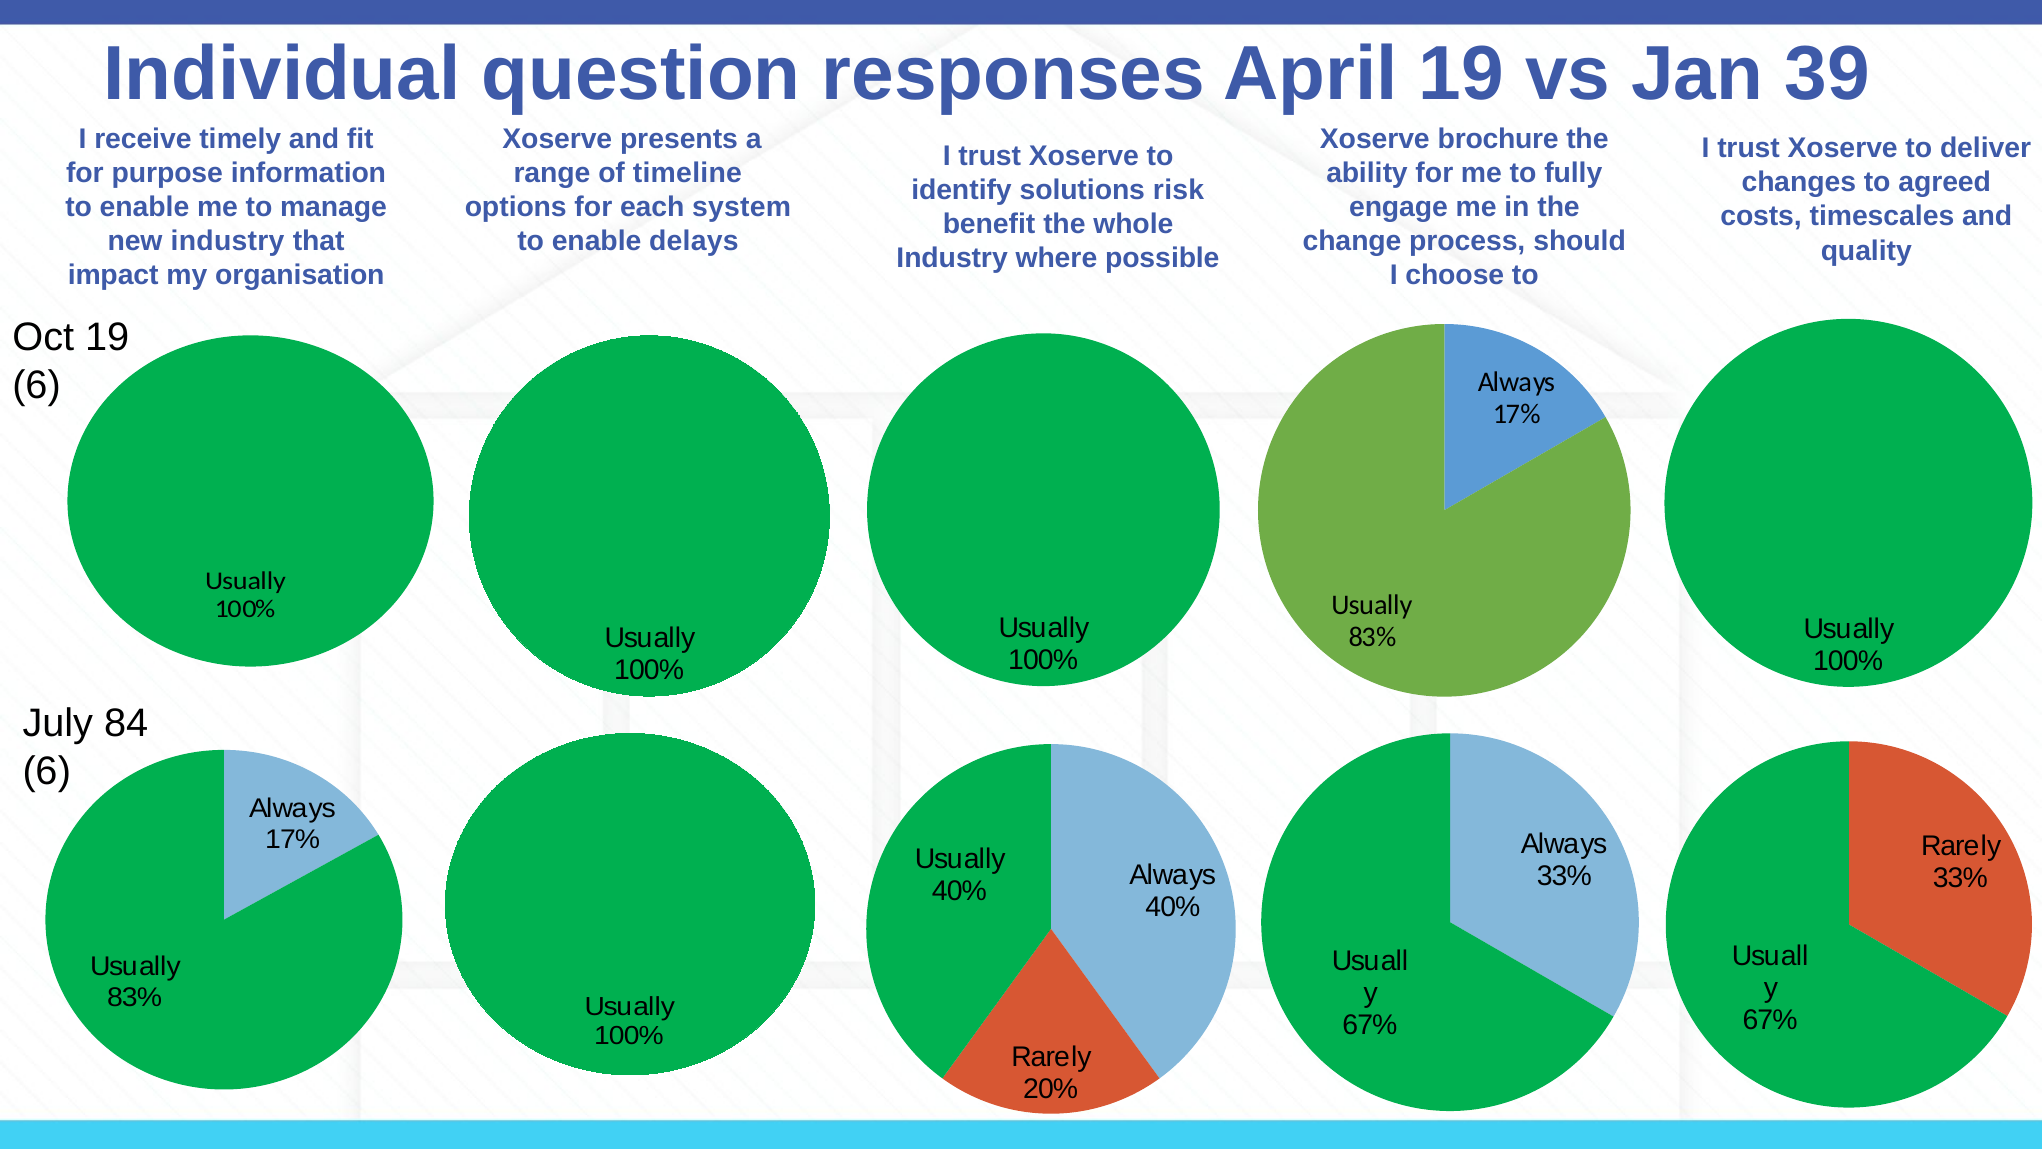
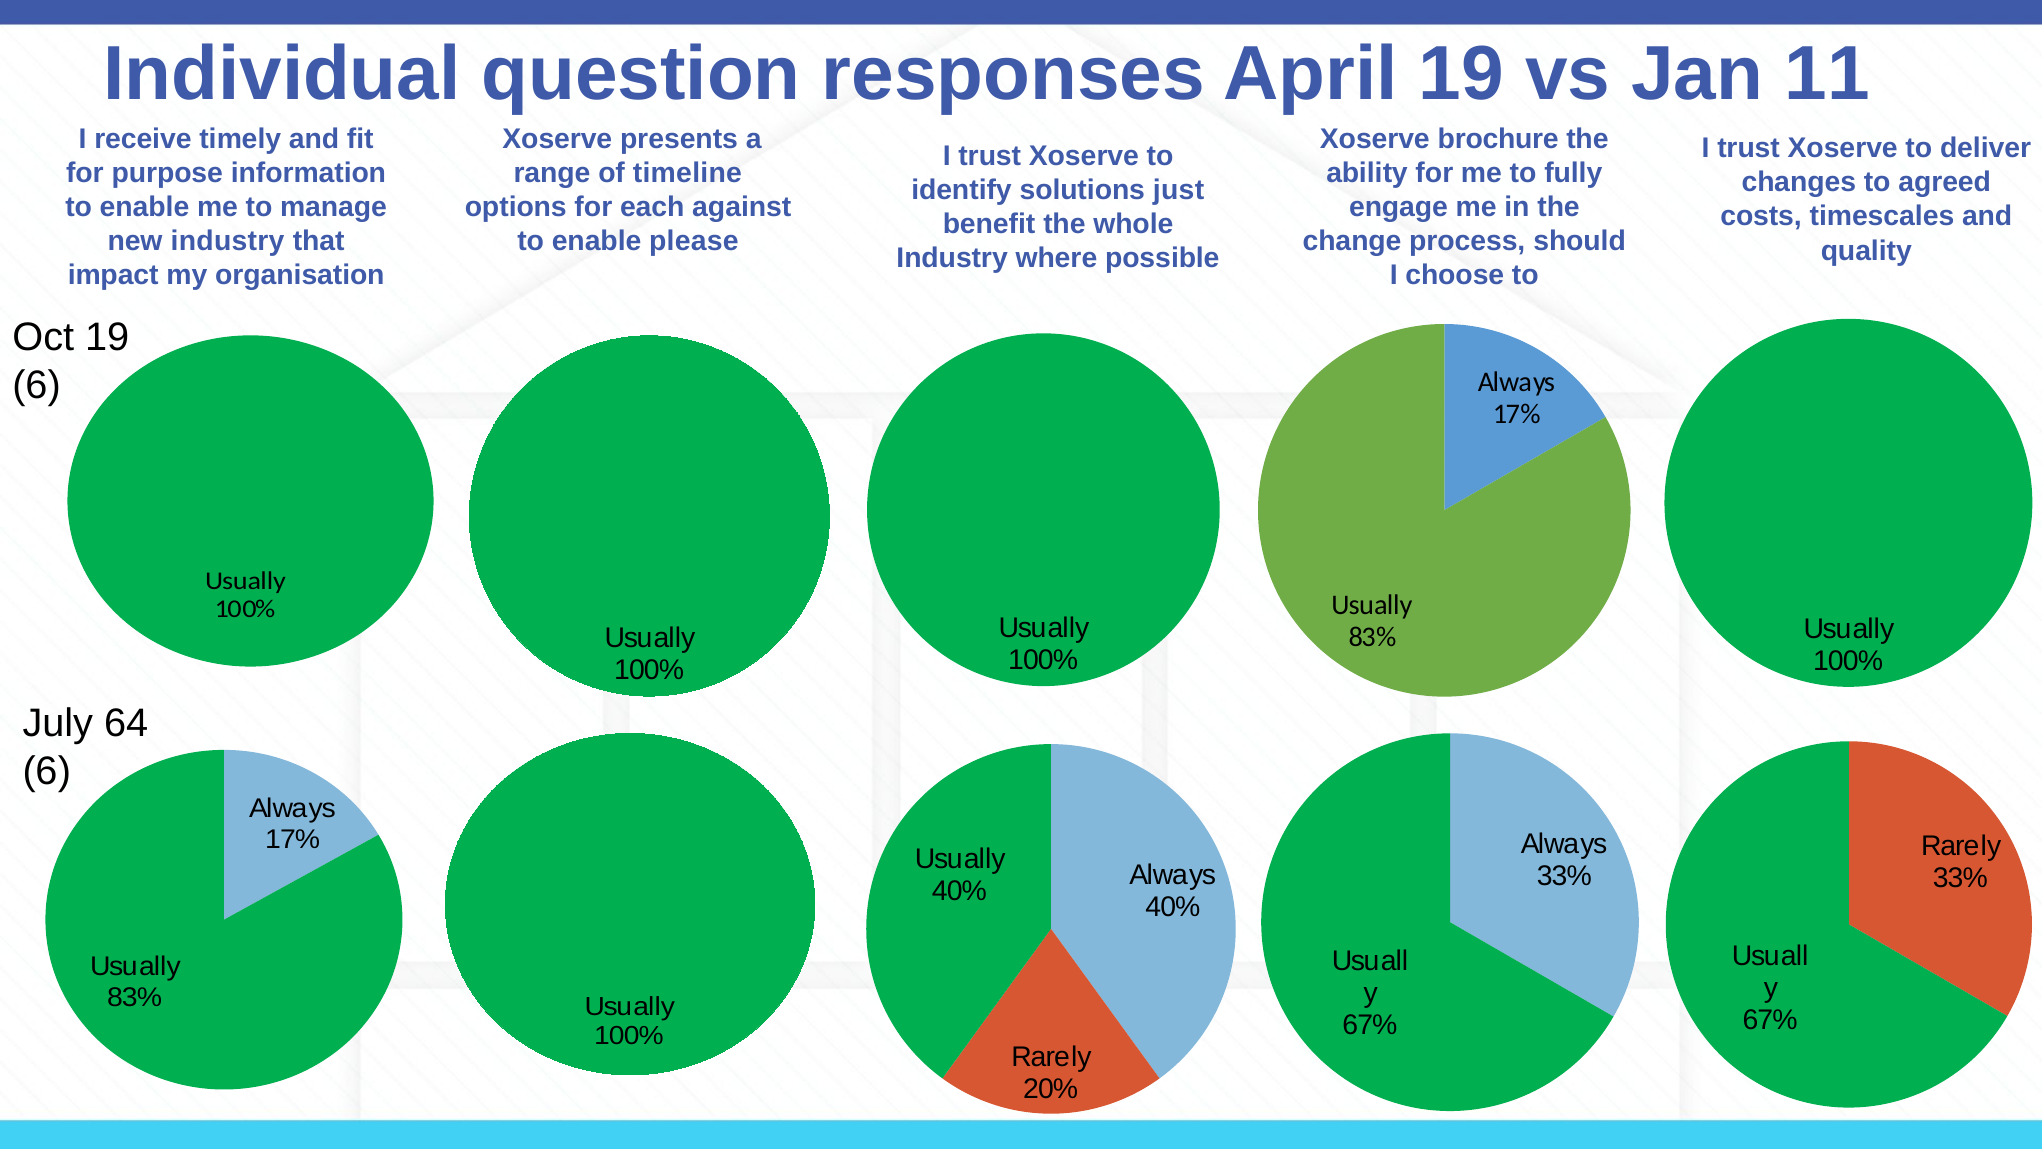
39: 39 -> 11
risk: risk -> just
system: system -> against
delays: delays -> please
84: 84 -> 64
